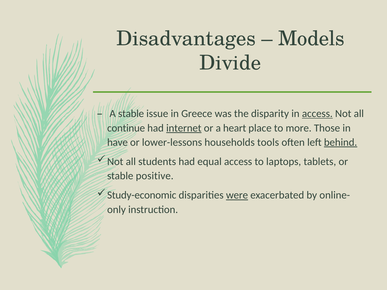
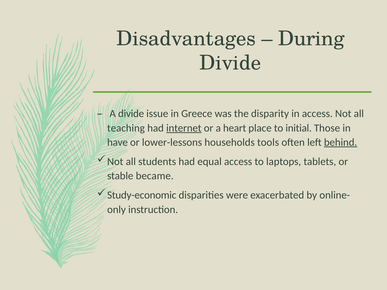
Models: Models -> During
A stable: stable -> divide
access at (317, 114) underline: present -> none
continue: continue -> teaching
more: more -> initial
positive: positive -> became
were underline: present -> none
